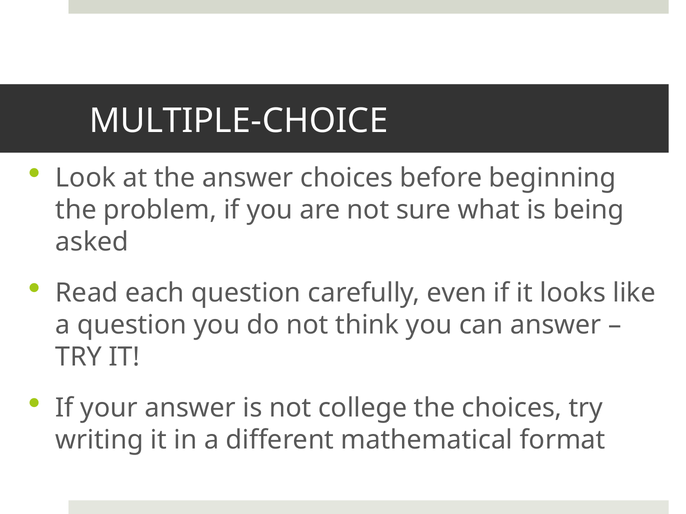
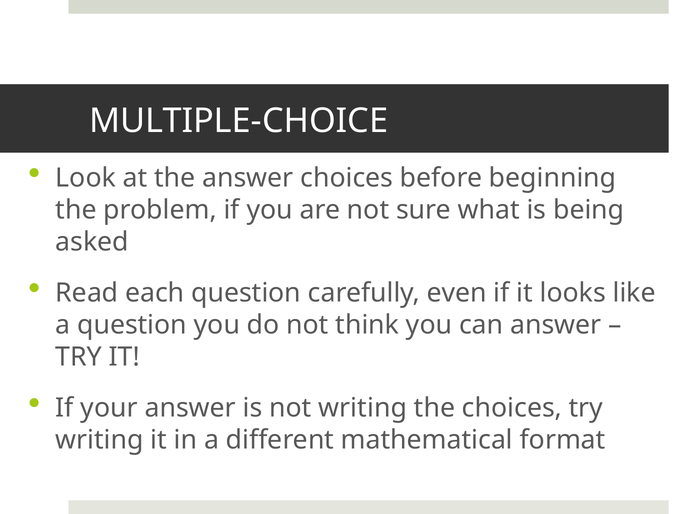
not college: college -> writing
